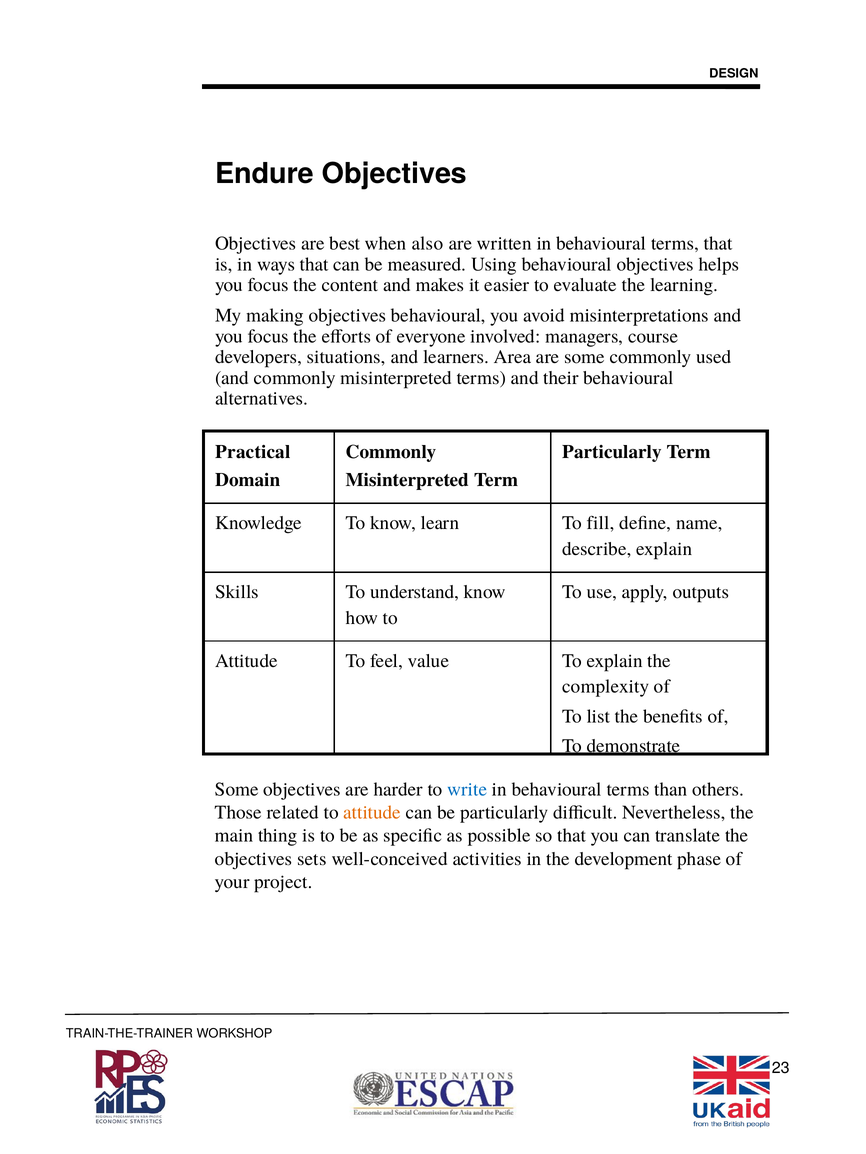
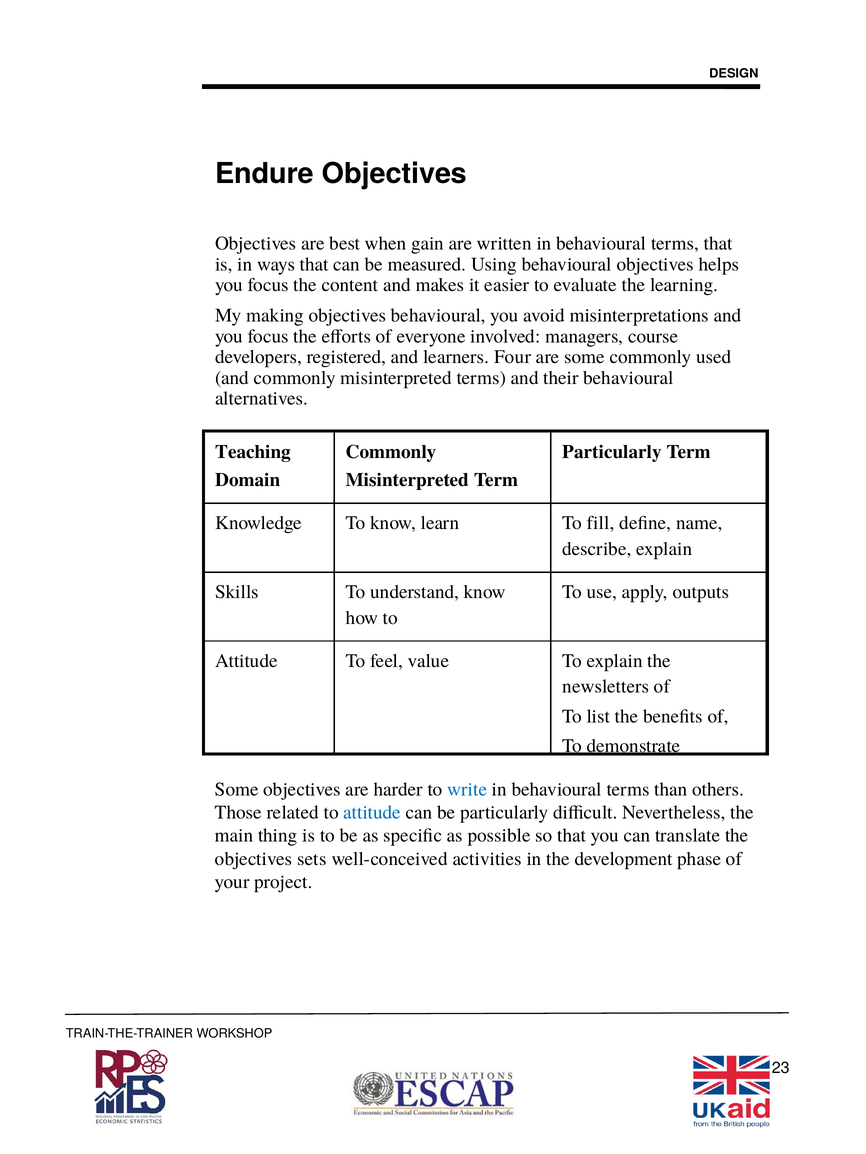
also: also -> gain
situations: situations -> registered
Area: Area -> Four
Practical: Practical -> Teaching
complexity: complexity -> newsletters
attitude at (372, 813) colour: orange -> blue
